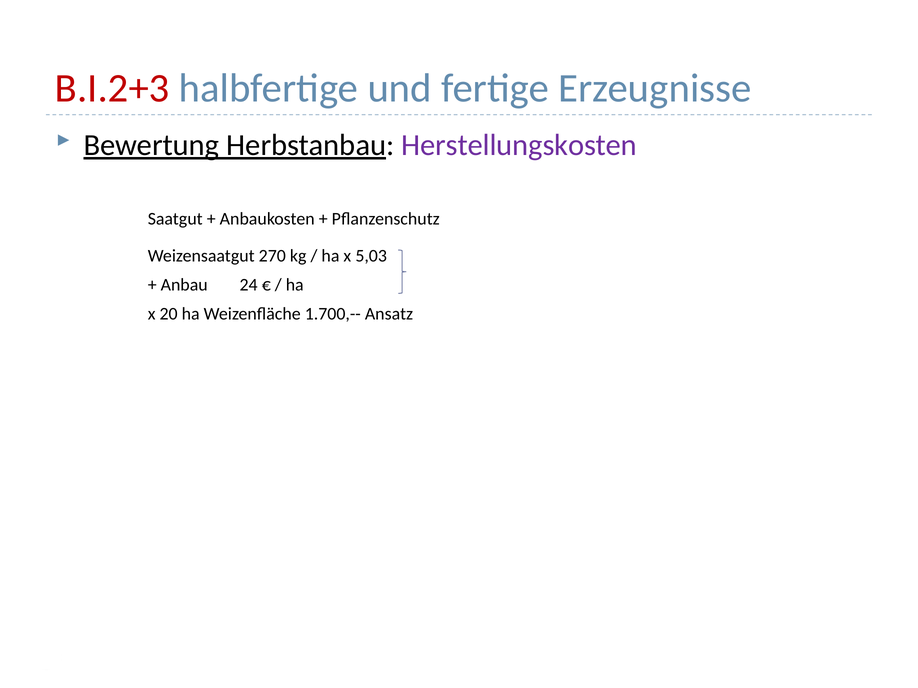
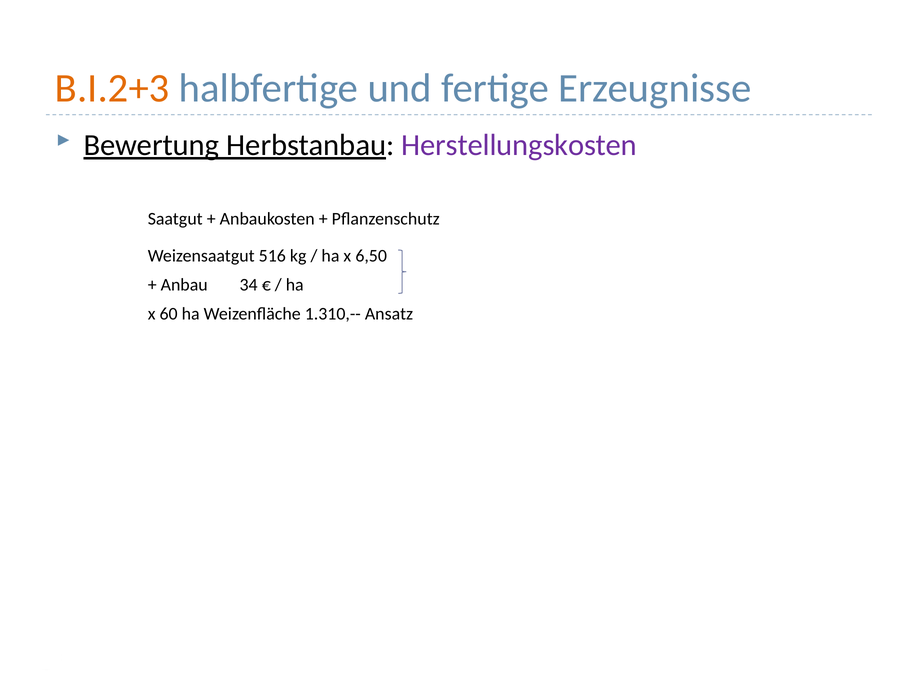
B.I.2+3 colour: red -> orange
270: 270 -> 516
5,03: 5,03 -> 6,50
24: 24 -> 34
20: 20 -> 60
1.700,--: 1.700,-- -> 1.310,--
